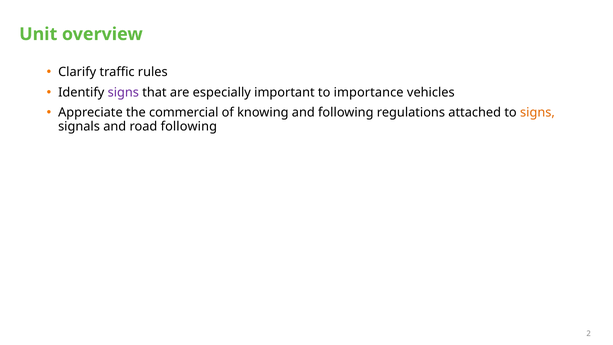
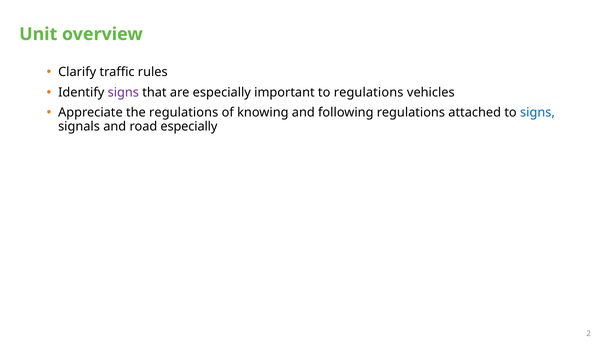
to importance: importance -> regulations
the commercial: commercial -> regulations
signs at (537, 113) colour: orange -> blue
road following: following -> especially
